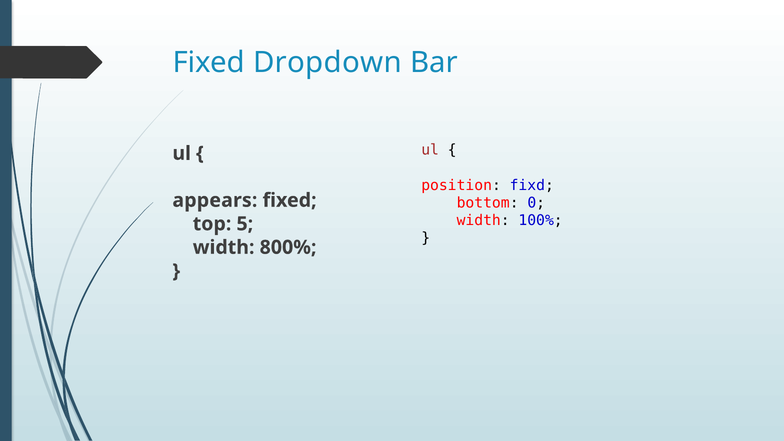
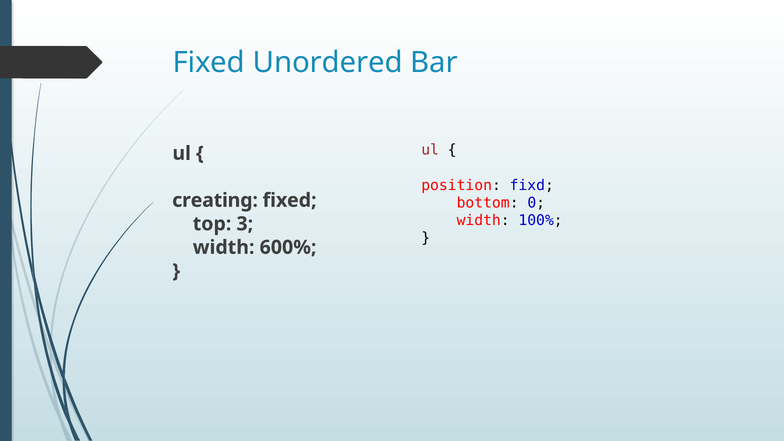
Dropdown: Dropdown -> Unordered
appears: appears -> creating
5: 5 -> 3
800%: 800% -> 600%
